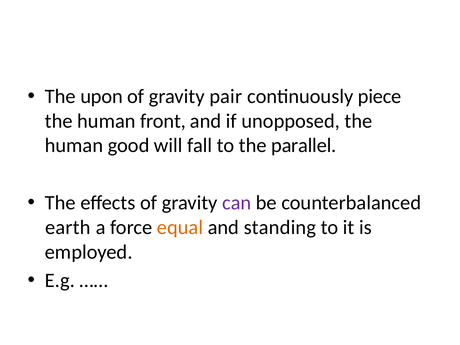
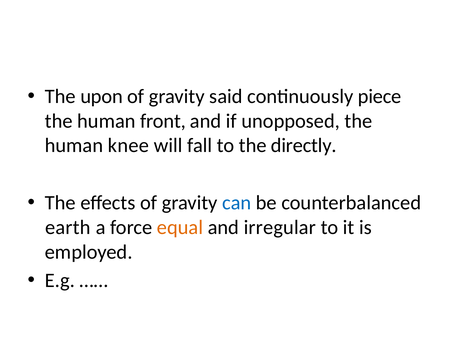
pair: pair -> said
good: good -> knee
parallel: parallel -> directly
can colour: purple -> blue
standing: standing -> irregular
